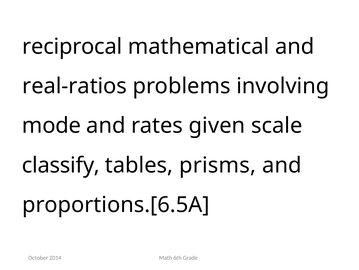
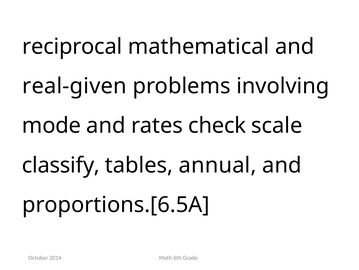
real-ratios: real-ratios -> real-given
given: given -> check
prisms: prisms -> annual
